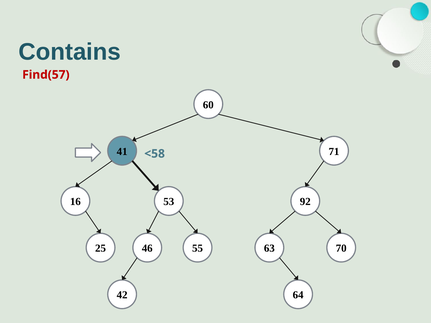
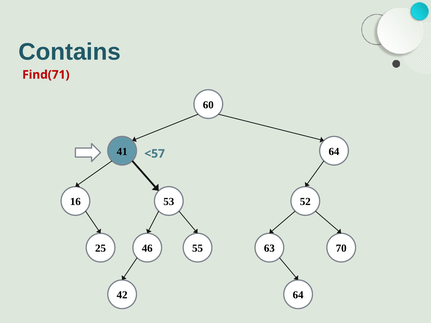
Find(57: Find(57 -> Find(71
41 71: 71 -> 64
<58: <58 -> <57
92: 92 -> 52
